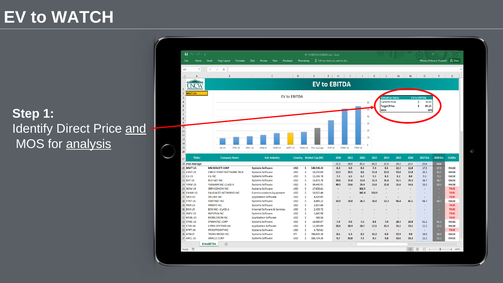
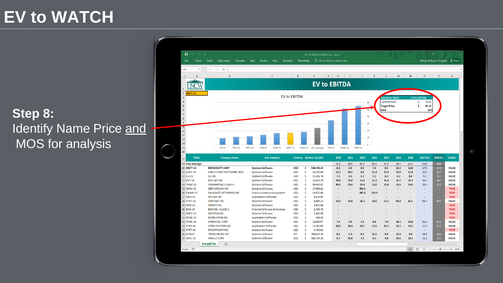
1: 1 -> 8
Direct: Direct -> Name
analysis underline: present -> none
